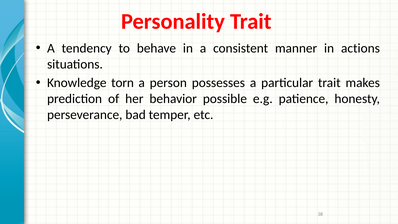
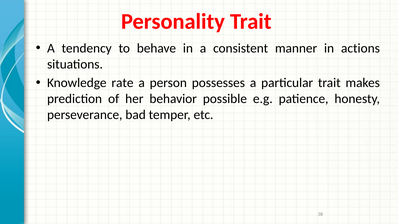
torn: torn -> rate
